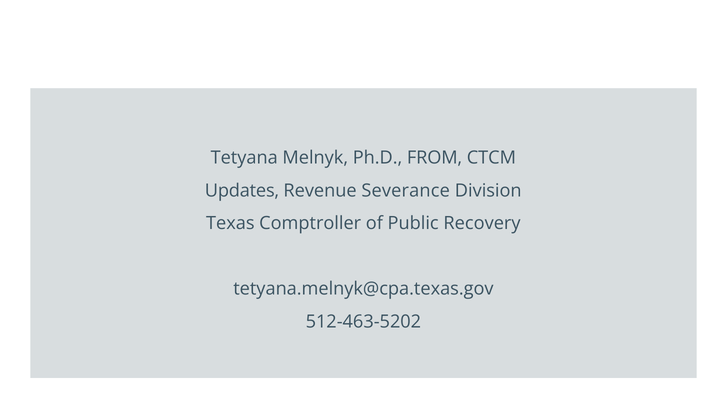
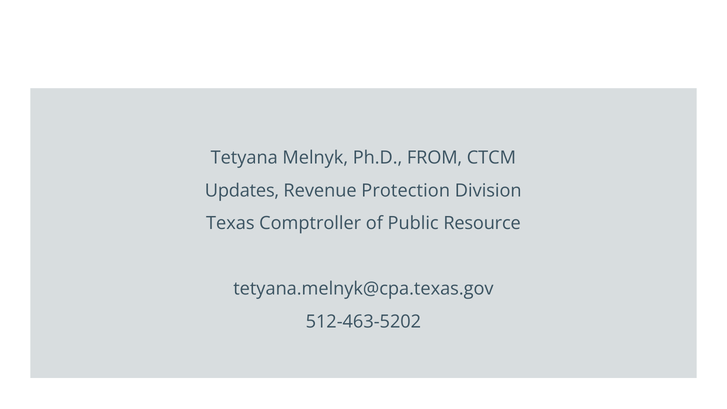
Severance: Severance -> Protection
Recovery: Recovery -> Resource
